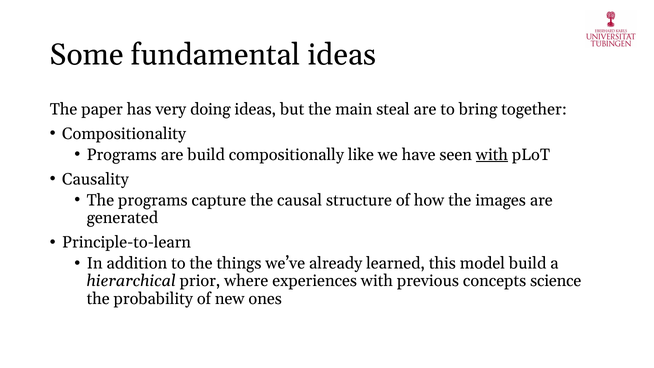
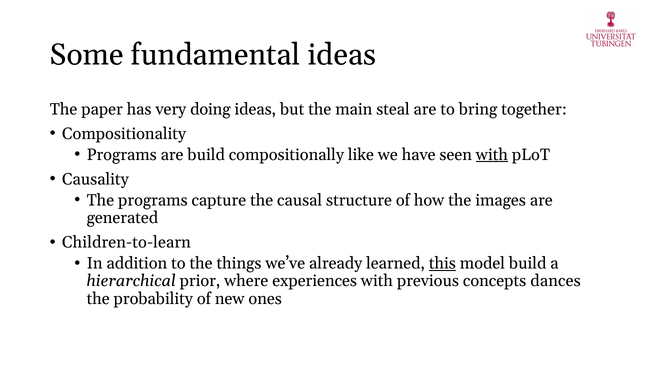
Principle-to-learn: Principle-to-learn -> Children-to-learn
this underline: none -> present
science: science -> dances
